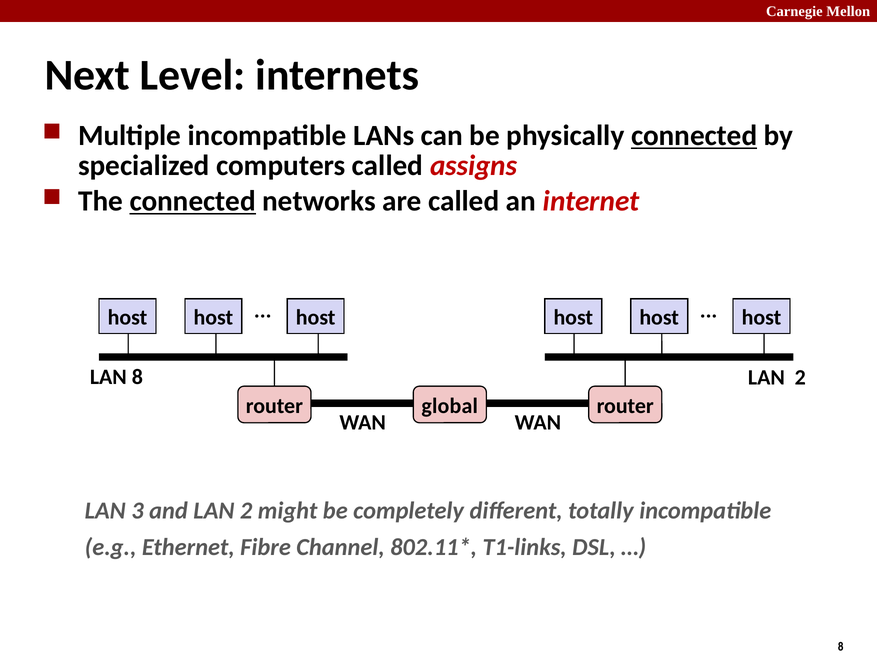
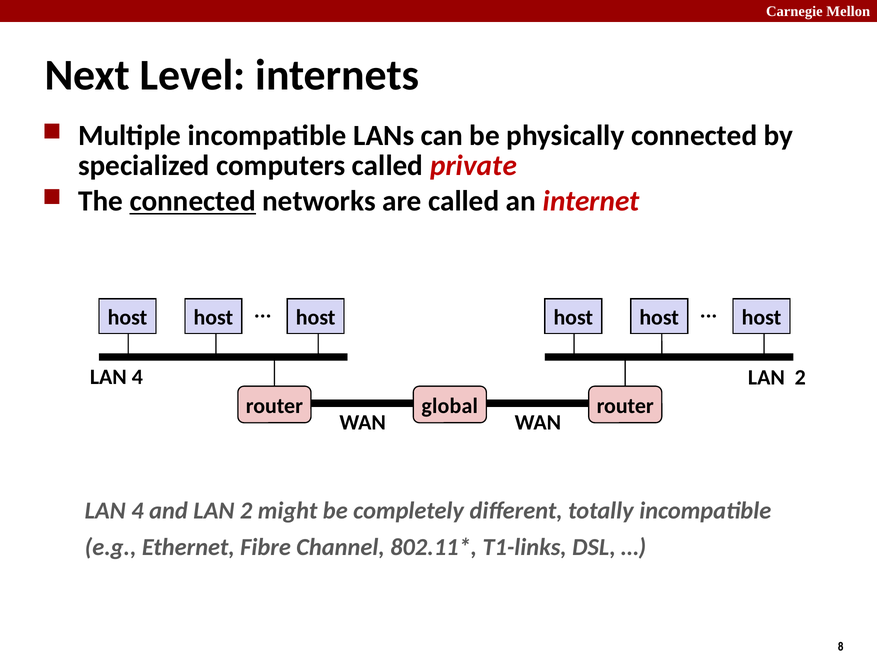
connected at (694, 136) underline: present -> none
assigns: assigns -> private
8 at (137, 377): 8 -> 4
3 at (137, 510): 3 -> 4
